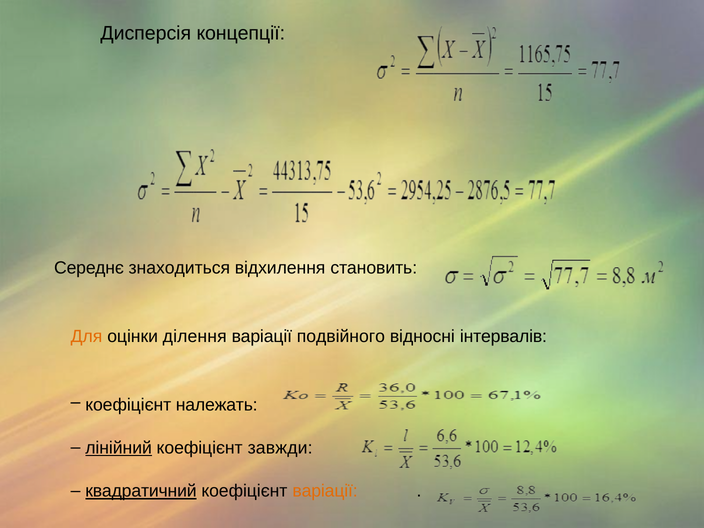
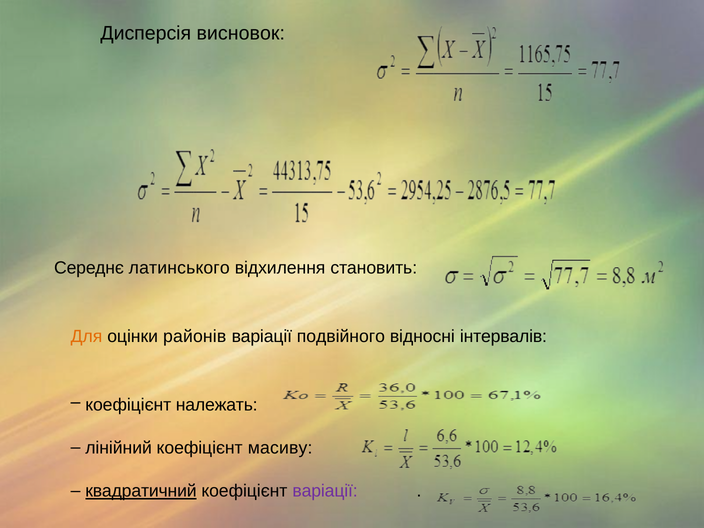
концепції: концепції -> висновок
знаходиться: знаходиться -> латинського
ділення: ділення -> районів
лінійний underline: present -> none
завжди: завжди -> масиву
варіації at (325, 491) colour: orange -> purple
